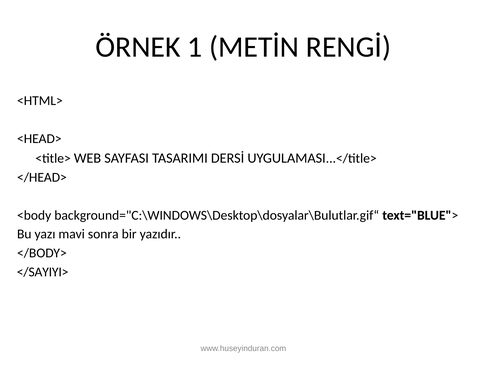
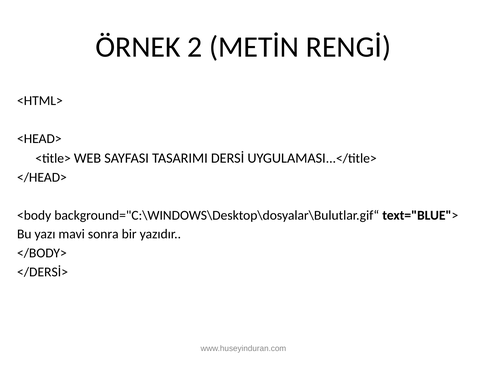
1: 1 -> 2
</SAYIYI>: </SAYIYI> -> </DERSİ>
